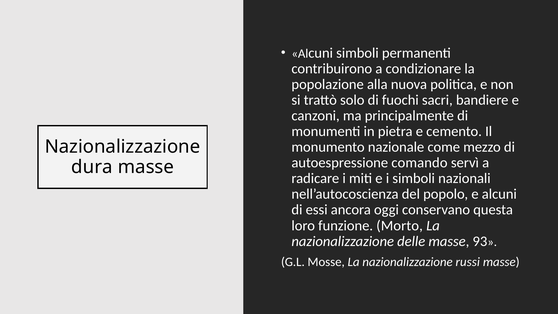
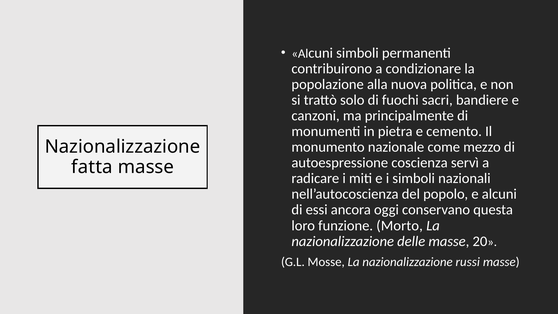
comando: comando -> coscienza
dura: dura -> fatta
93: 93 -> 20
